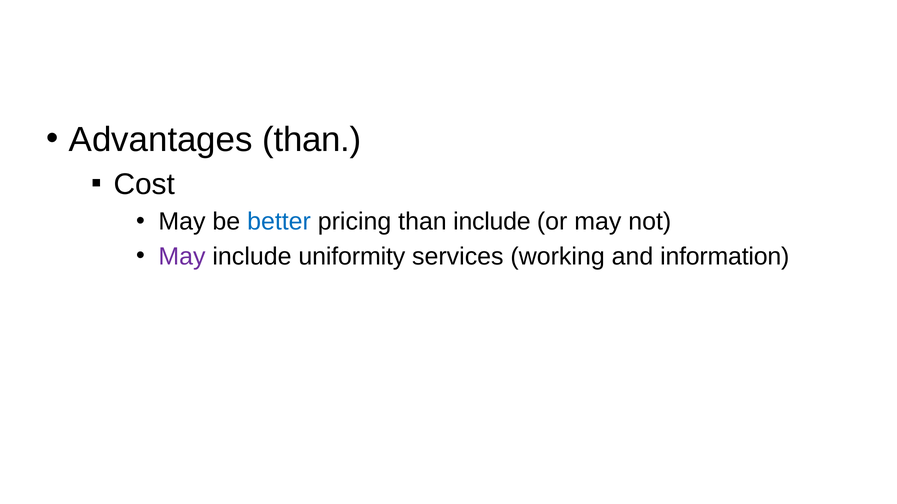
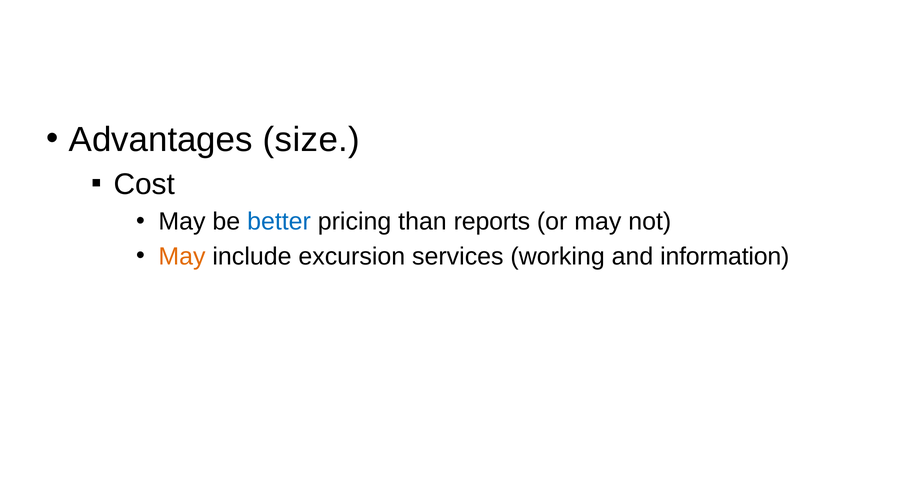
Advantages than: than -> size
than include: include -> reports
May at (182, 257) colour: purple -> orange
uniformity: uniformity -> excursion
